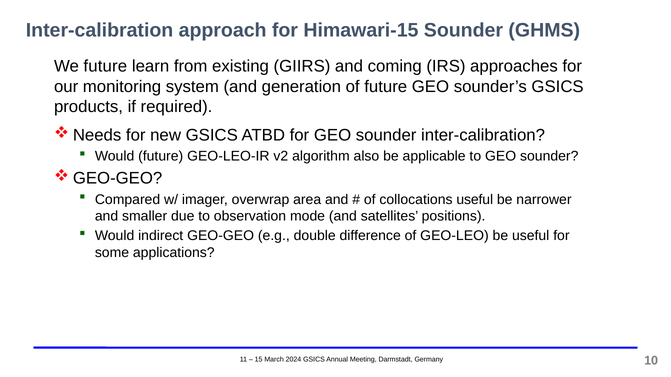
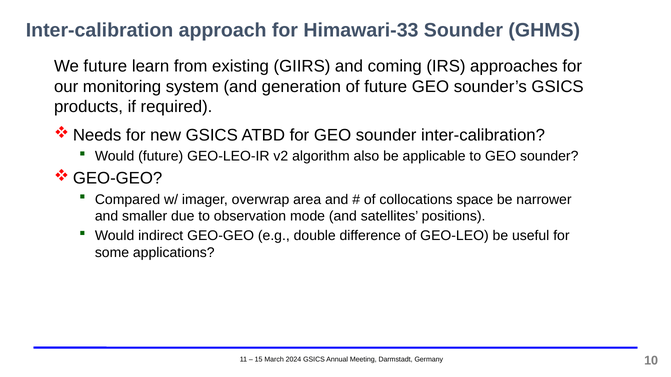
Himawari-15: Himawari-15 -> Himawari-33
collocations useful: useful -> space
